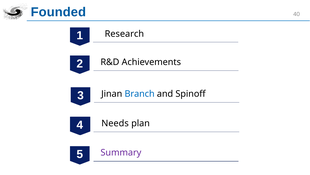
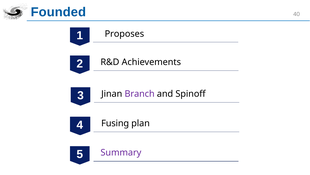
Research: Research -> Proposes
Branch colour: blue -> purple
Needs: Needs -> Fusing
